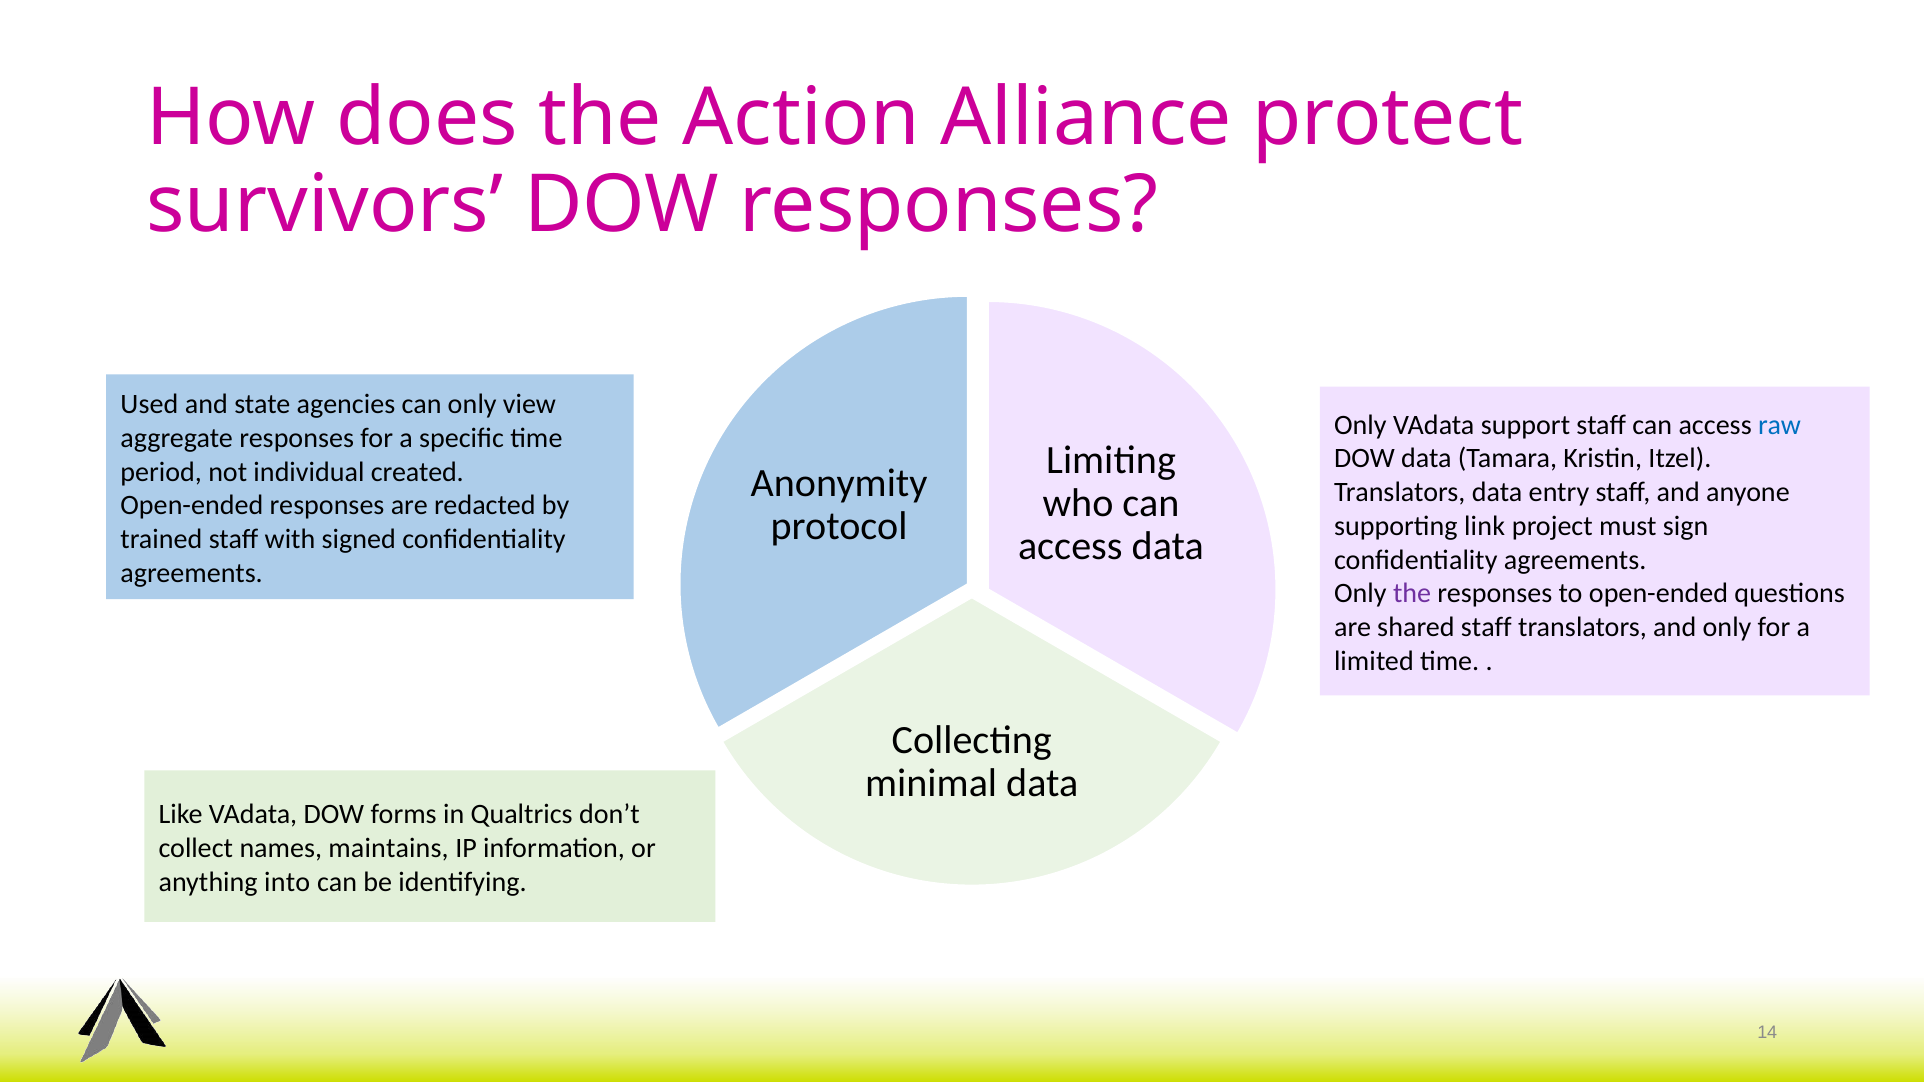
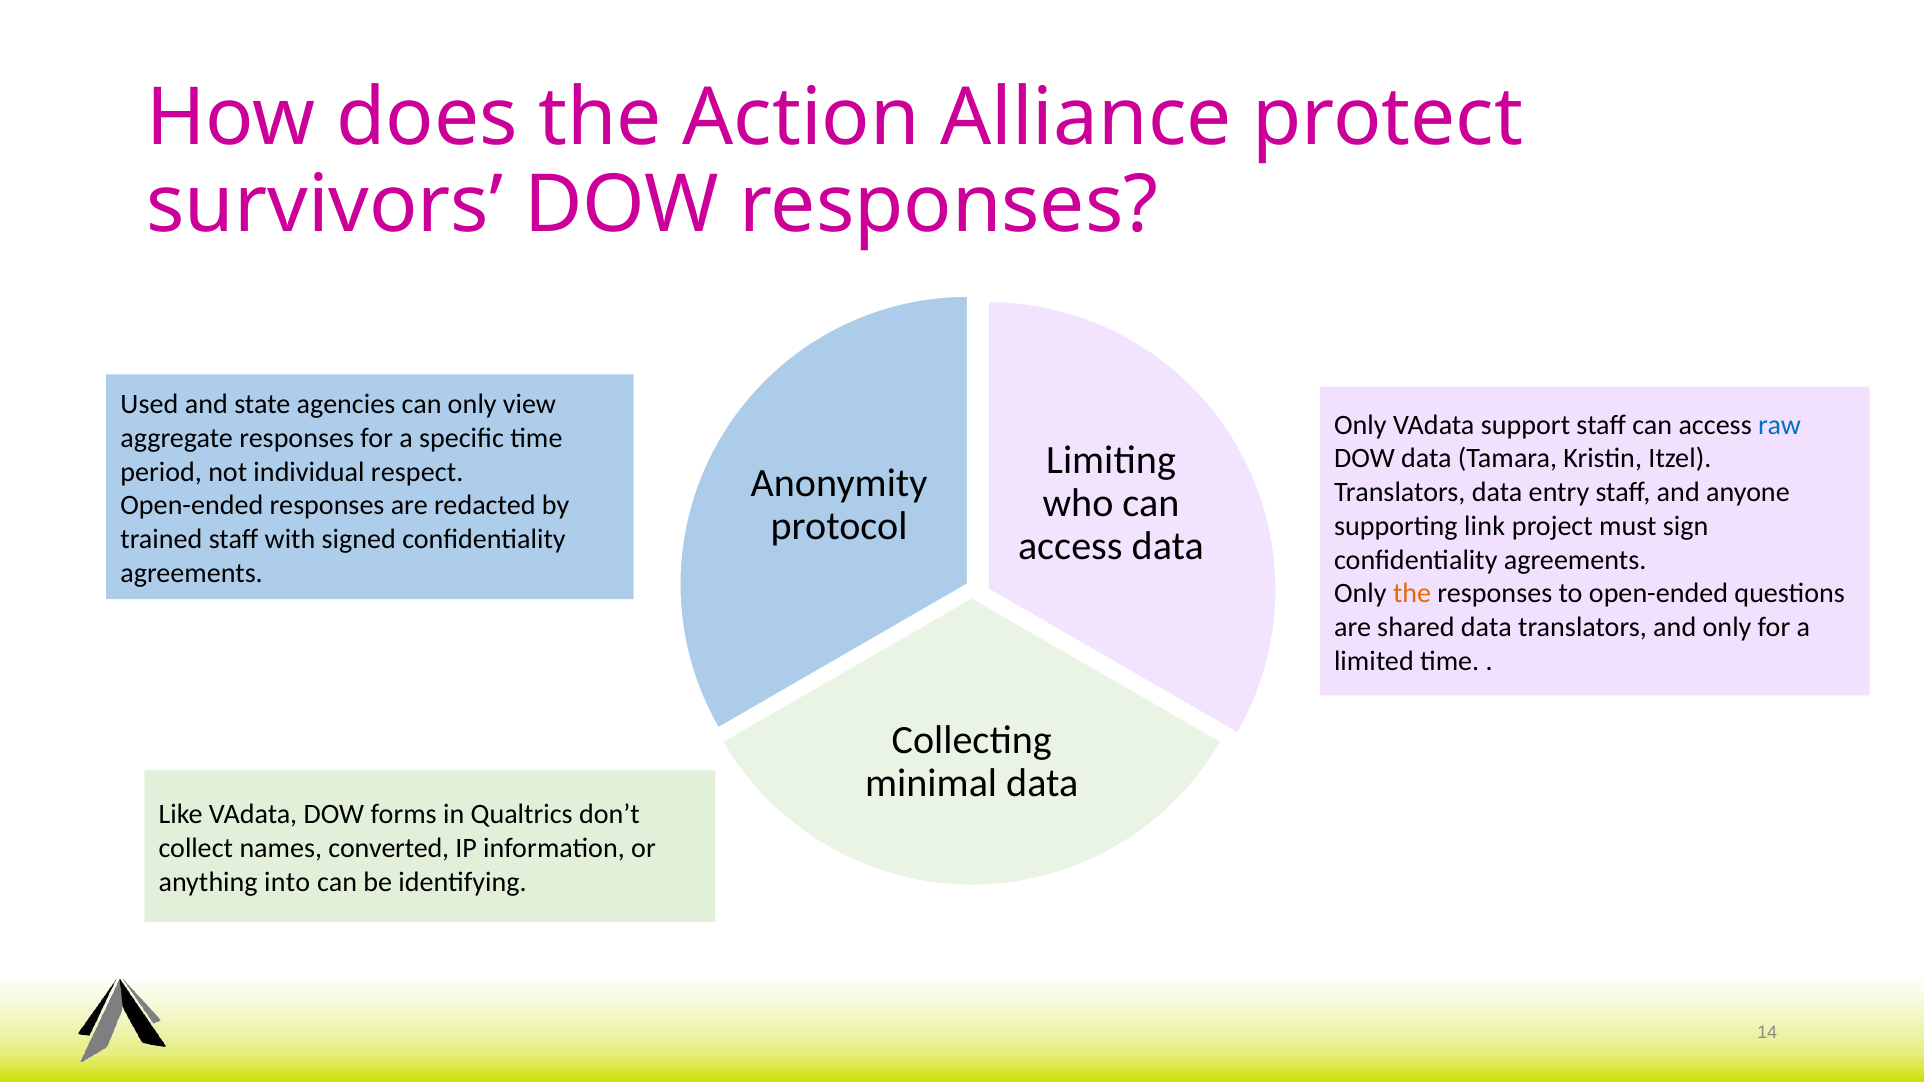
created: created -> respect
the at (1412, 594) colour: purple -> orange
shared staff: staff -> data
maintains: maintains -> converted
